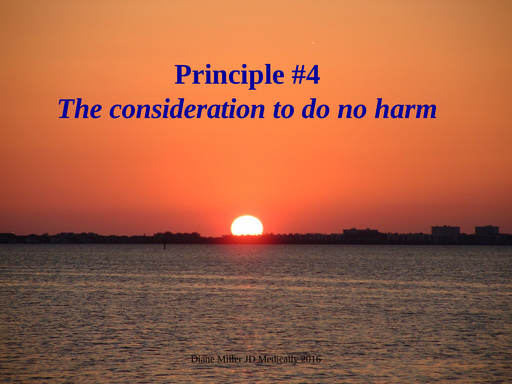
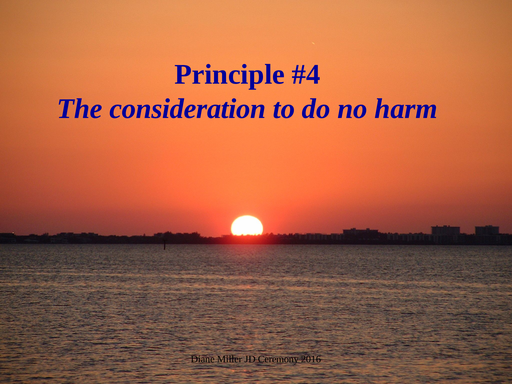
Medically: Medically -> Ceremony
